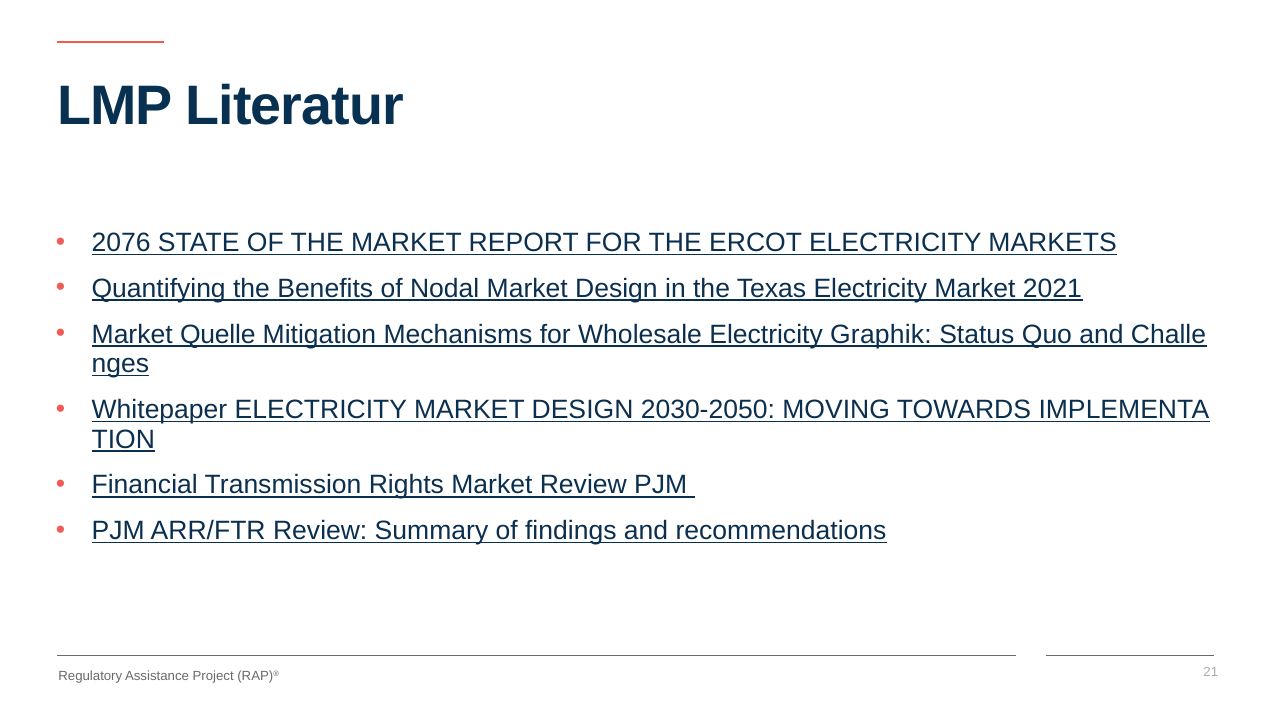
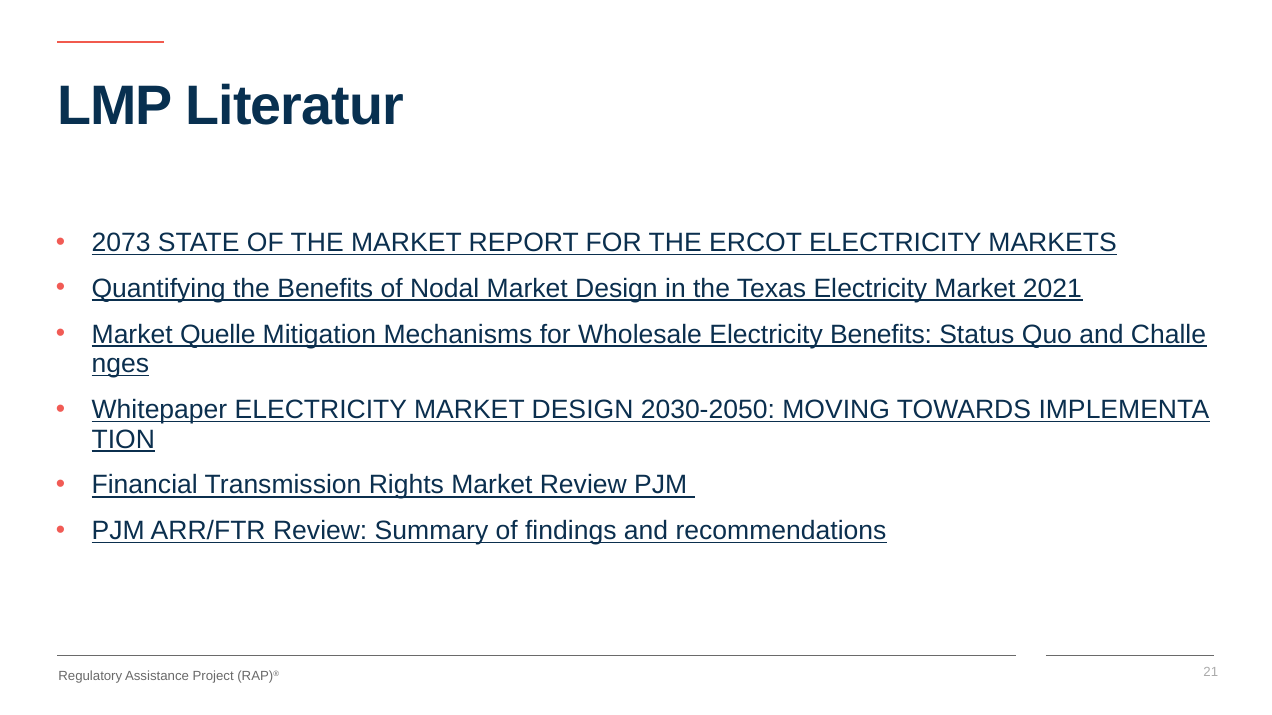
2076: 2076 -> 2073
Electricity Graphik: Graphik -> Benefits
